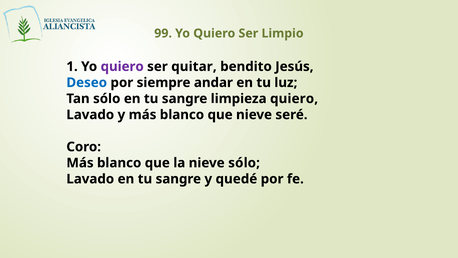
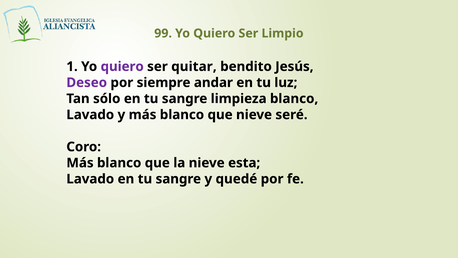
Deseo colour: blue -> purple
limpieza quiero: quiero -> blanco
nieve sólo: sólo -> esta
